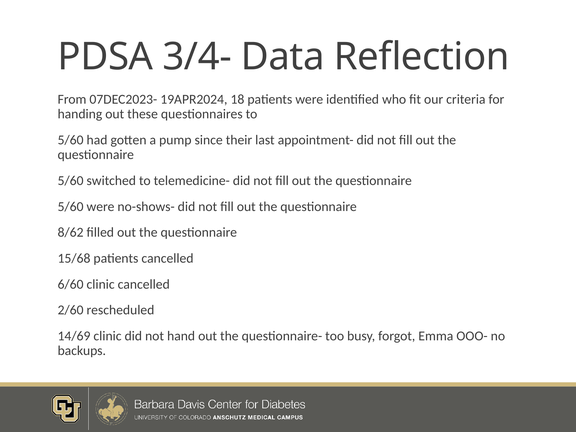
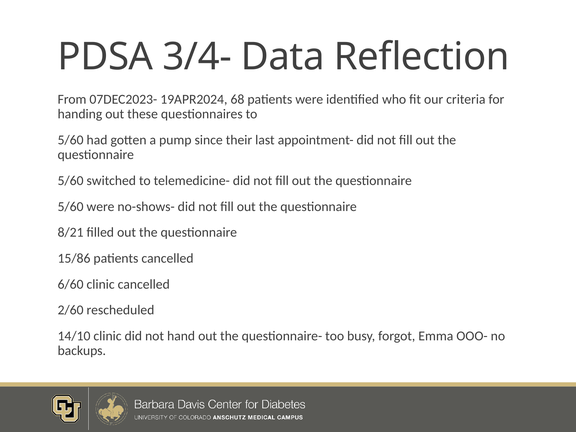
18: 18 -> 68
8/62: 8/62 -> 8/21
15/68: 15/68 -> 15/86
14/69: 14/69 -> 14/10
